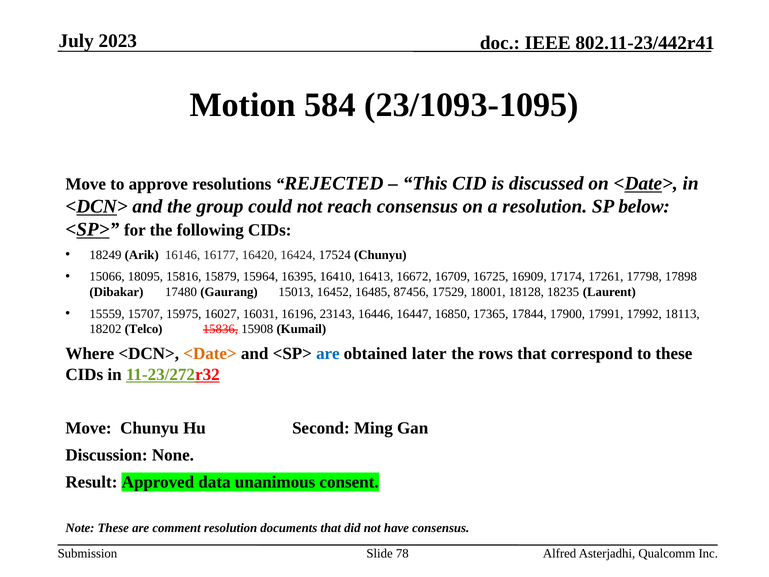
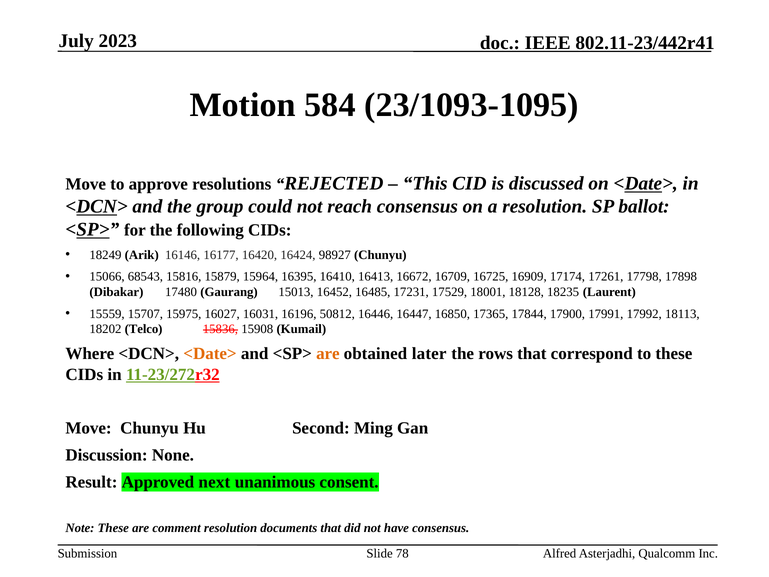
below: below -> ballot
17524: 17524 -> 98927
18095: 18095 -> 68543
87456: 87456 -> 17231
23143: 23143 -> 50812
are at (328, 354) colour: blue -> orange
data: data -> next
